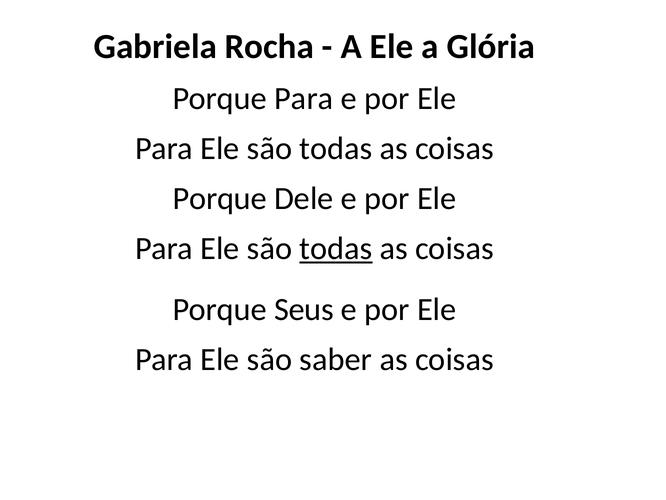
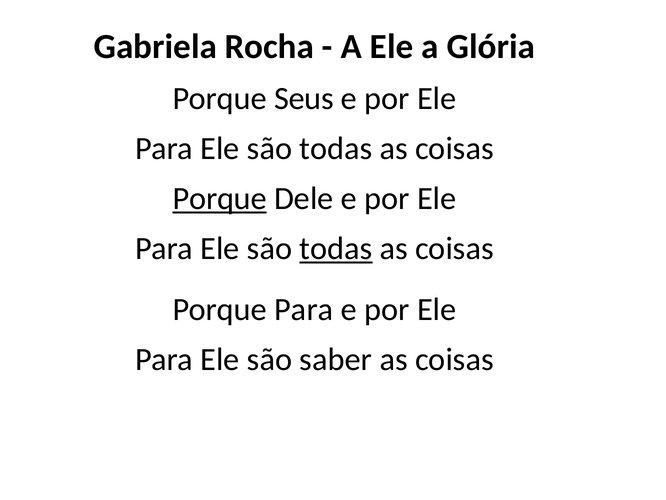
Porque Para: Para -> Seus
Porque at (220, 198) underline: none -> present
Porque Seus: Seus -> Para
